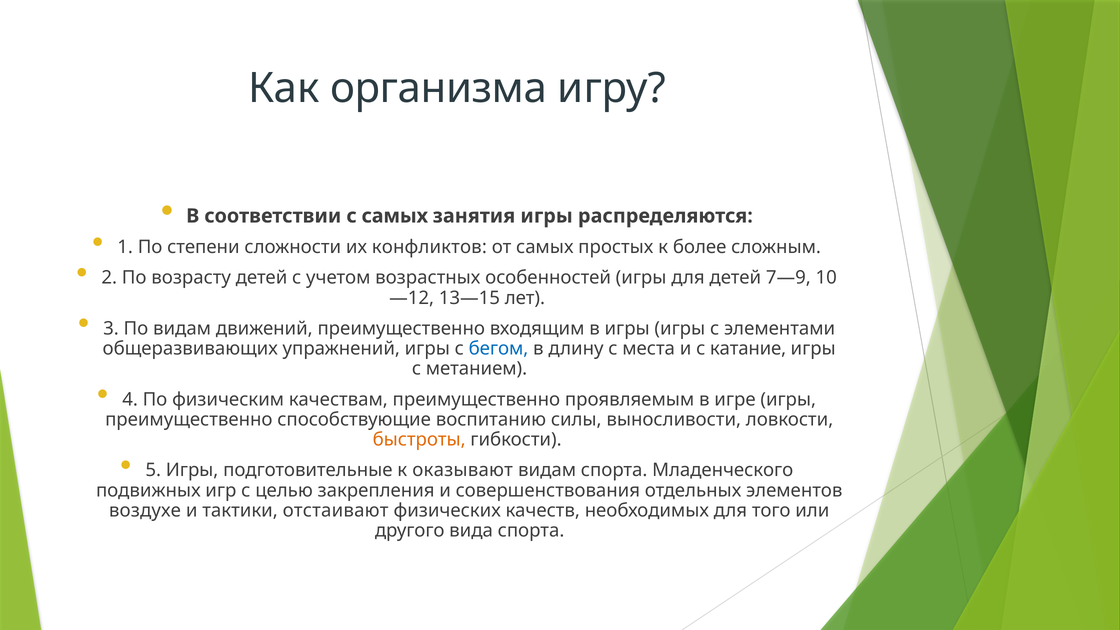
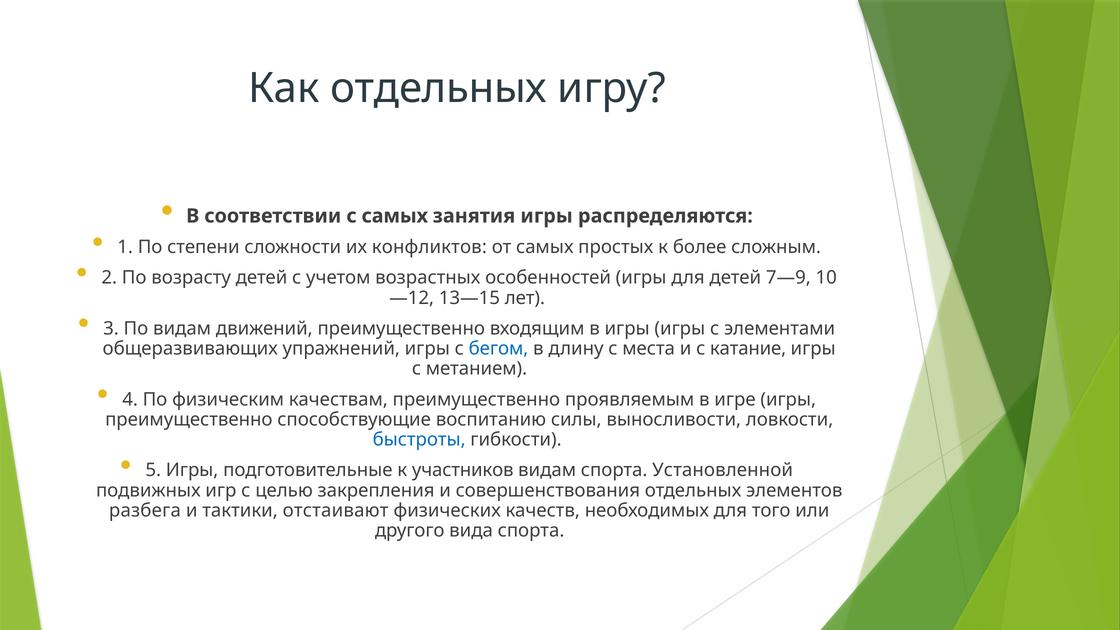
Как организма: организма -> отдельных
быстроты colour: orange -> blue
оказывают: оказывают -> участников
Младенческого: Младенческого -> Установленной
воздухе: воздухе -> разбега
